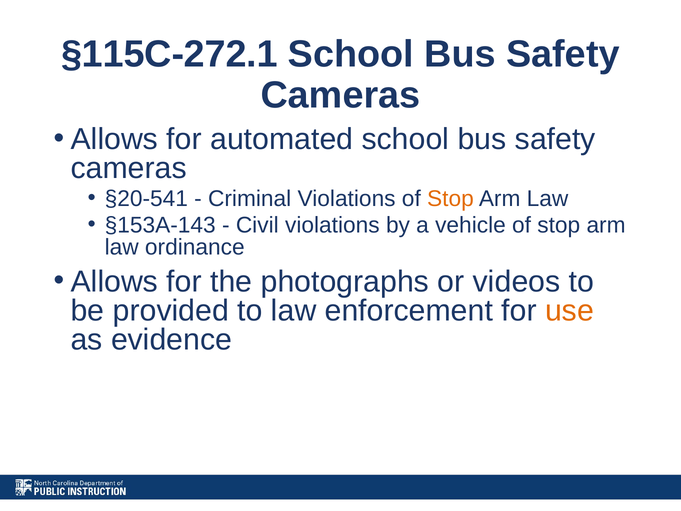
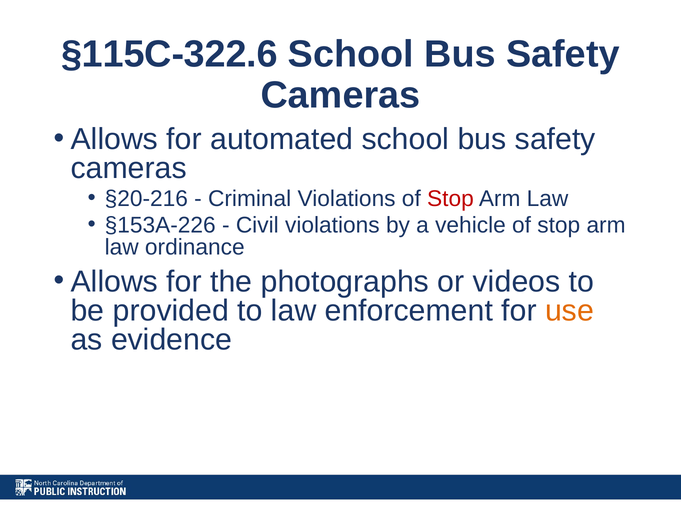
§115C-272.1: §115C-272.1 -> §115C-322.6
§20-541: §20-541 -> §20-216
Stop at (450, 199) colour: orange -> red
§153A-143: §153A-143 -> §153A-226
